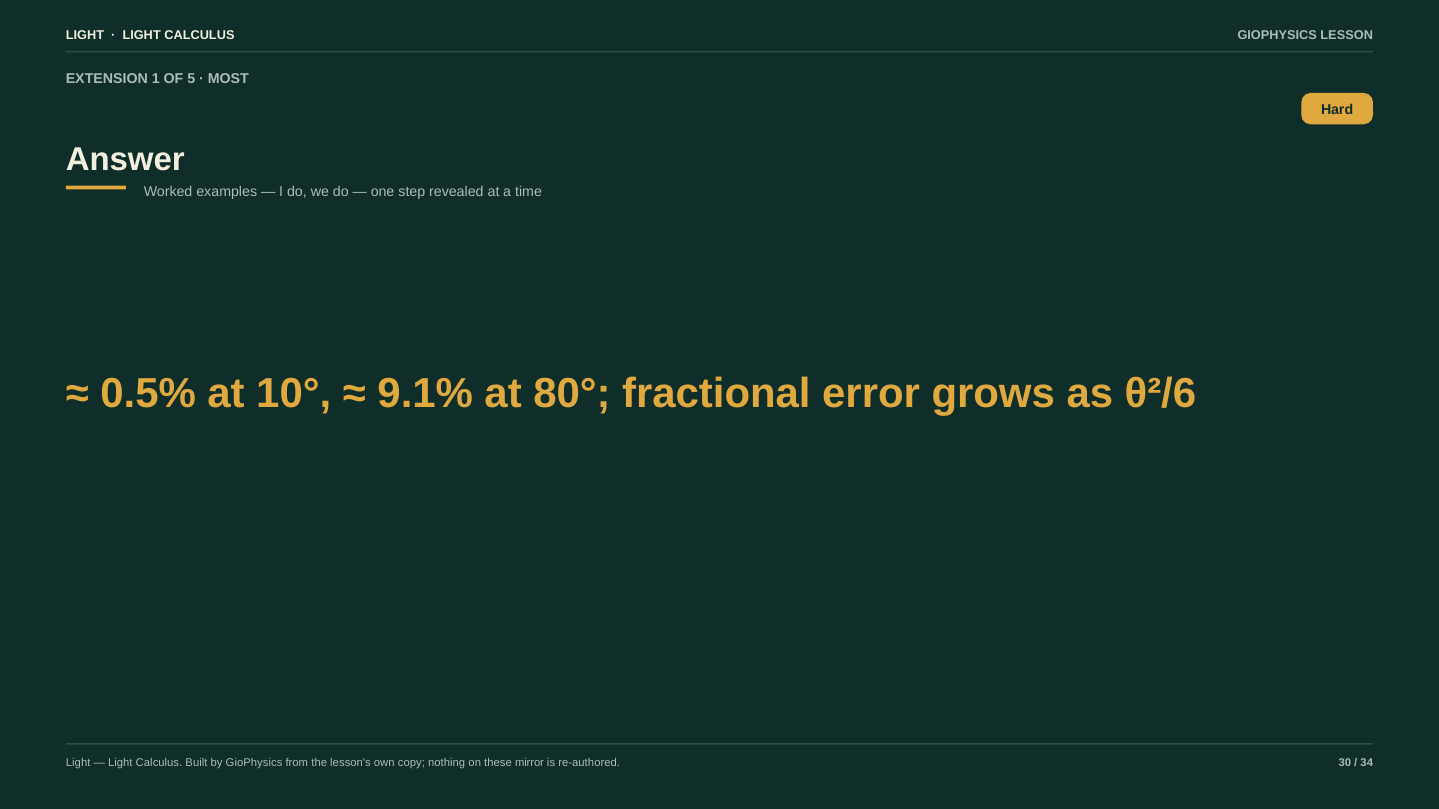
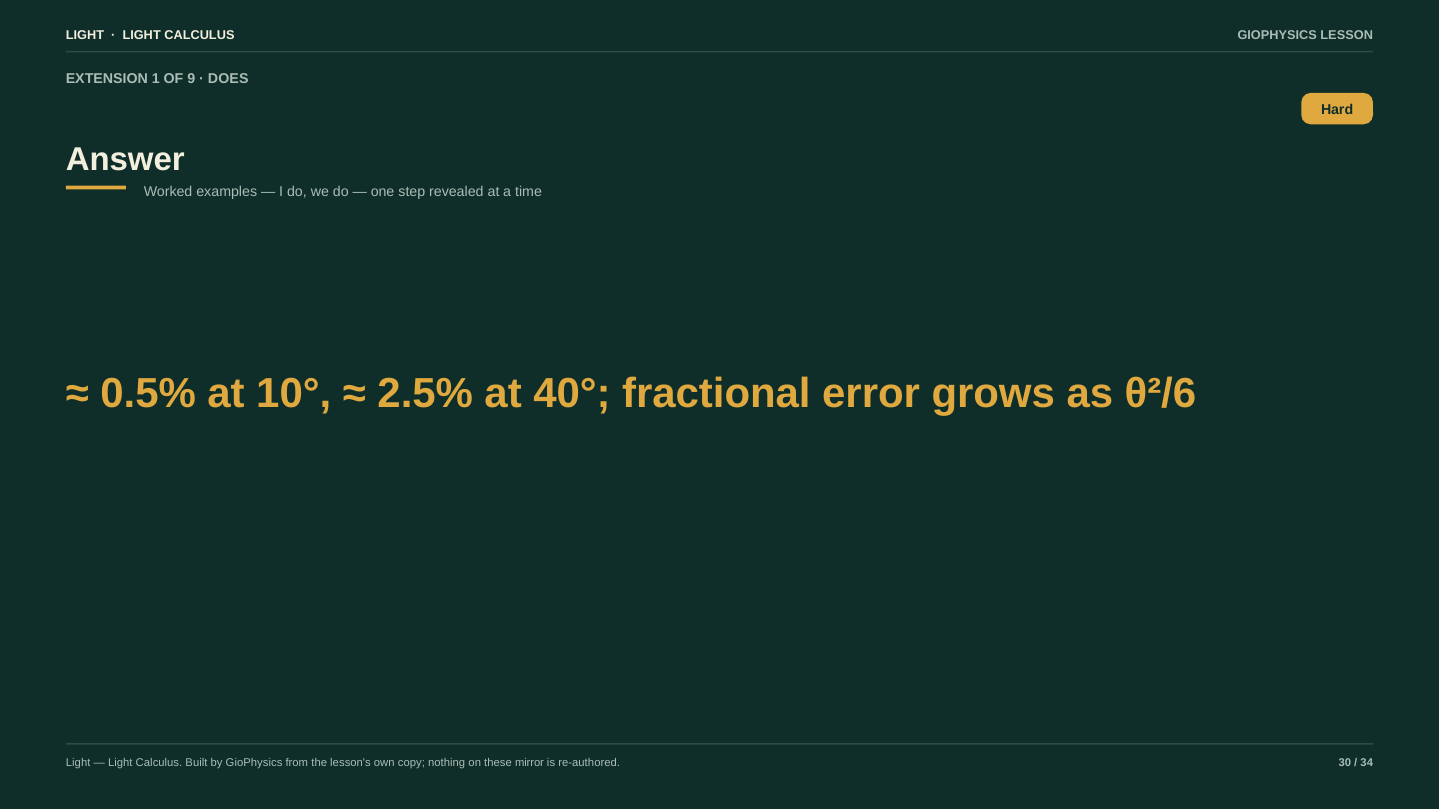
5: 5 -> 9
MOST: MOST -> DOES
9.1%: 9.1% -> 2.5%
80°: 80° -> 40°
